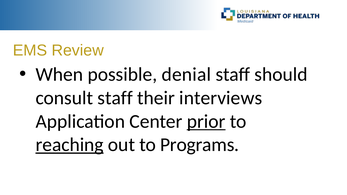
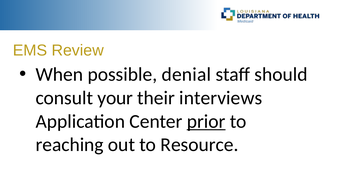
consult staff: staff -> your
reaching underline: present -> none
Programs: Programs -> Resource
